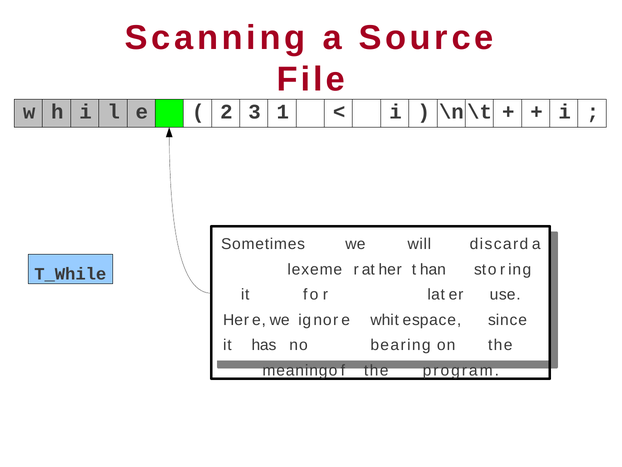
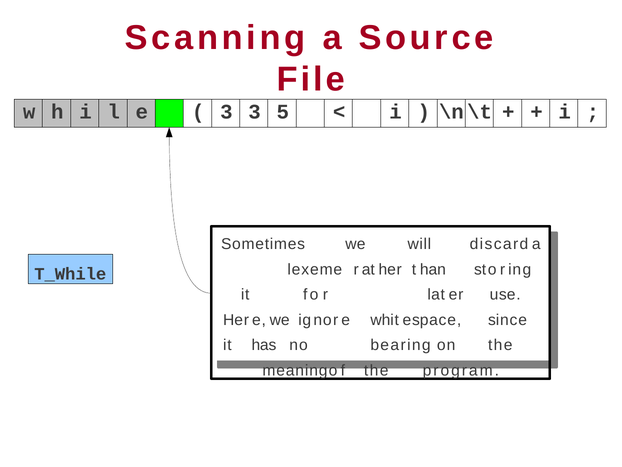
2 at (226, 112): 2 -> 3
1: 1 -> 5
